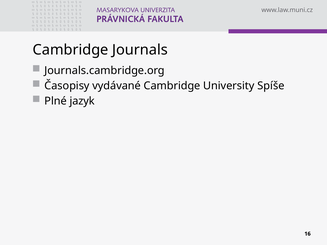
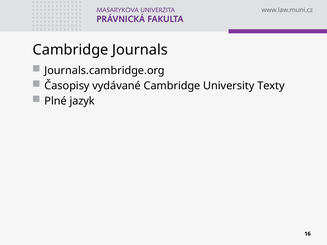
Spíše: Spíše -> Texty
